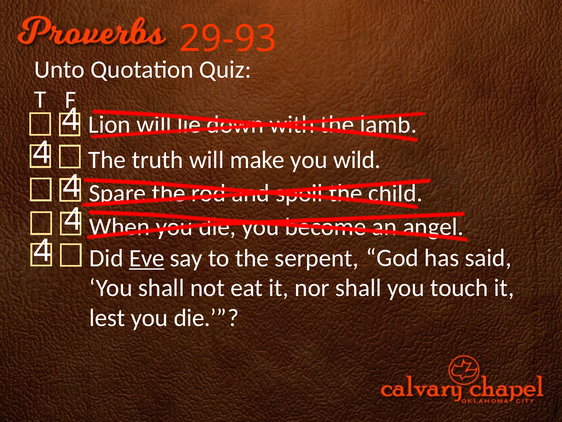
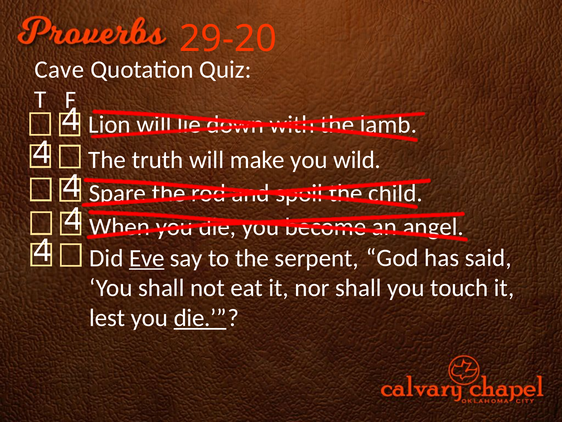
29-93: 29-93 -> 29-20
Unto: Unto -> Cave
die at (200, 318) underline: none -> present
